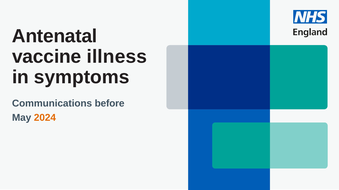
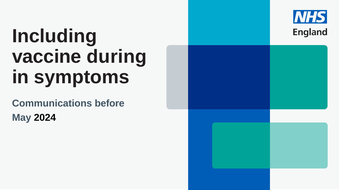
Antenatal: Antenatal -> Including
illness: illness -> during
2024 colour: orange -> black
